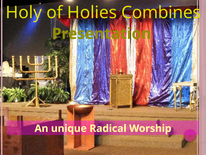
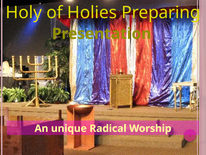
Combines: Combines -> Preparing
